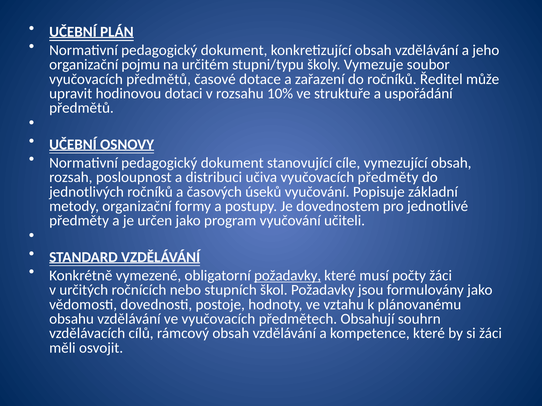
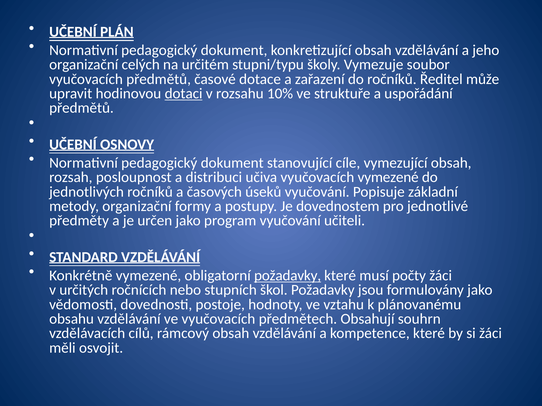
pojmu: pojmu -> celých
dotaci underline: none -> present
vyučovacích předměty: předměty -> vymezené
